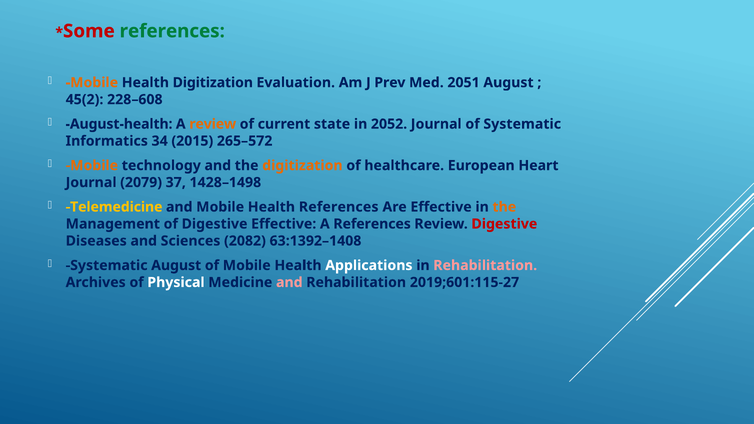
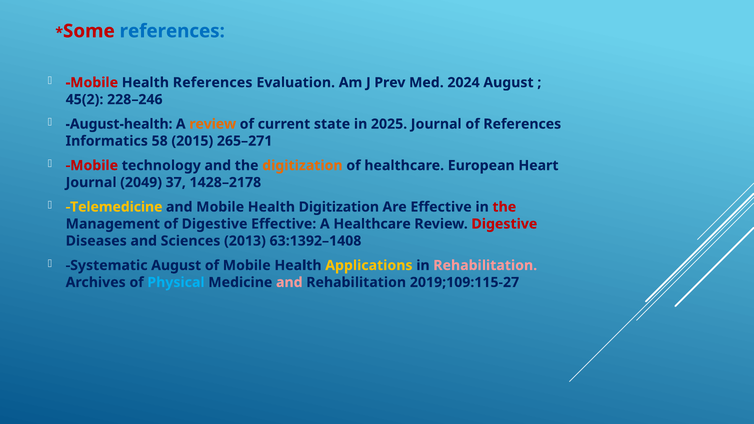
references at (172, 31) colour: green -> blue
Mobile at (92, 83) colour: orange -> red
Health Digitization: Digitization -> References
2051: 2051 -> 2024
228–608: 228–608 -> 228–246
2052: 2052 -> 2025
of Systematic: Systematic -> References
34: 34 -> 58
265–572: 265–572 -> 265–271
Mobile at (92, 166) colour: orange -> red
2079: 2079 -> 2049
1428–1498: 1428–1498 -> 1428–2178
Health References: References -> Digitization
the at (504, 207) colour: orange -> red
A References: References -> Healthcare
2082: 2082 -> 2013
Applications colour: white -> yellow
Physical colour: white -> light blue
2019;601:115-27: 2019;601:115-27 -> 2019;109:115-27
